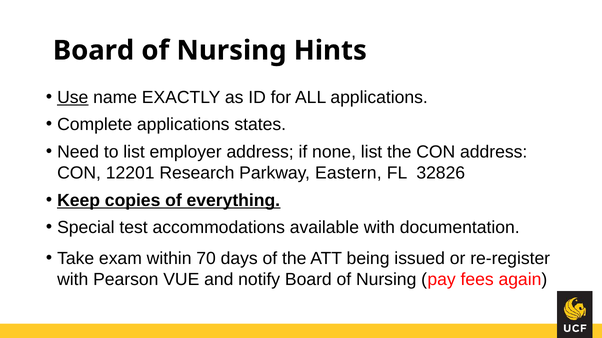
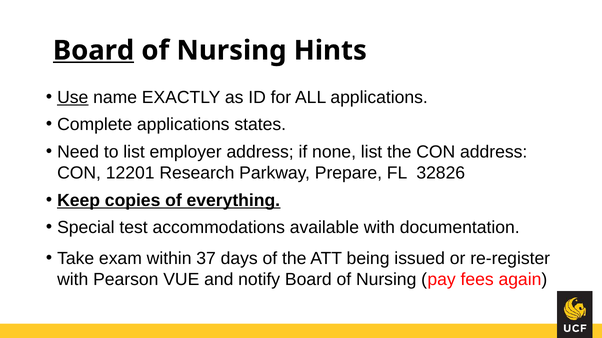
Board at (94, 51) underline: none -> present
Eastern: Eastern -> Prepare
70: 70 -> 37
